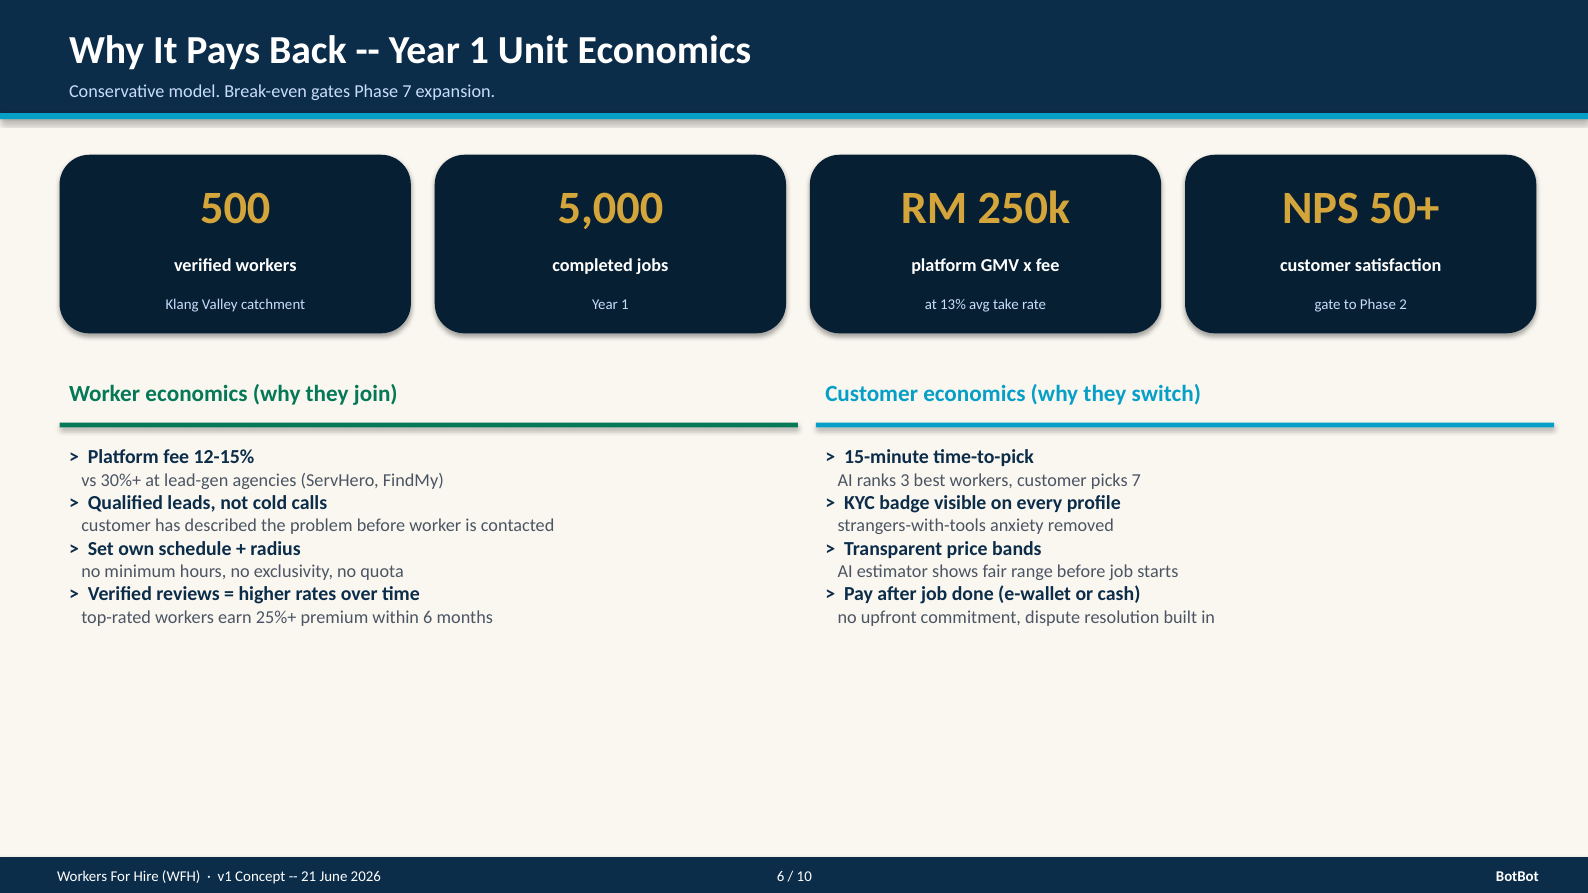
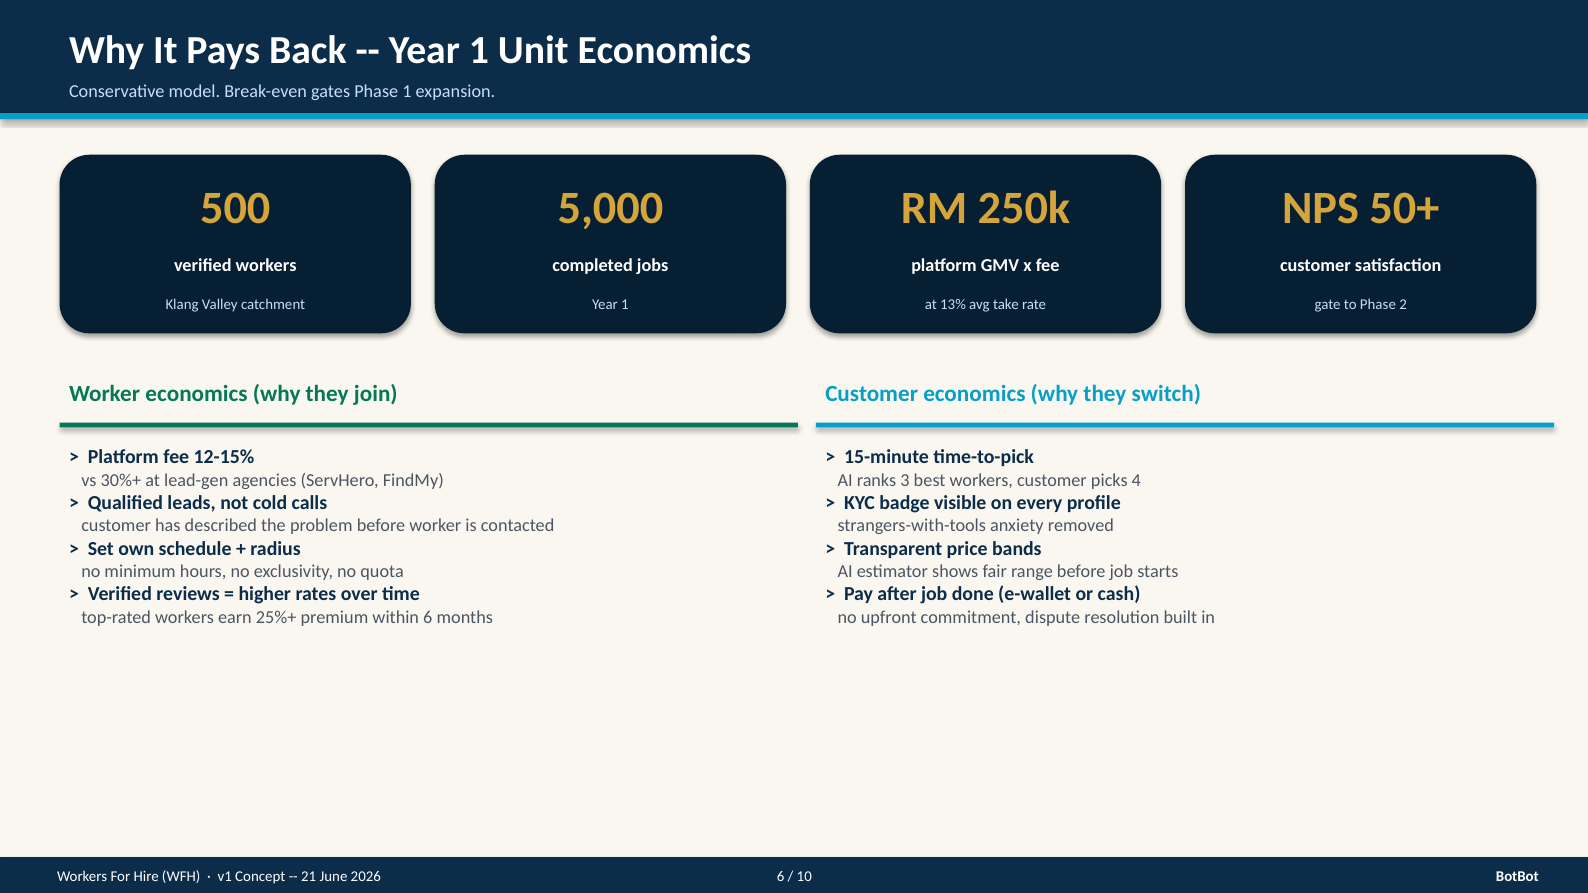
Phase 7: 7 -> 1
picks 7: 7 -> 4
